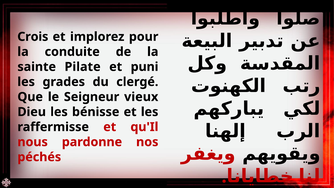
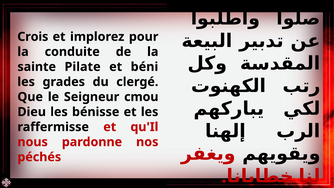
puni: puni -> béni
vieux: vieux -> cmou
